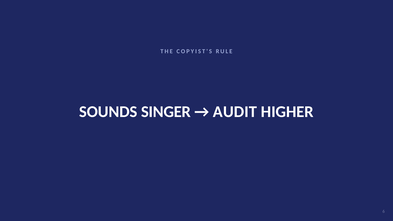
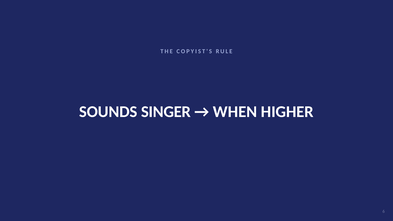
AUDIT: AUDIT -> WHEN
